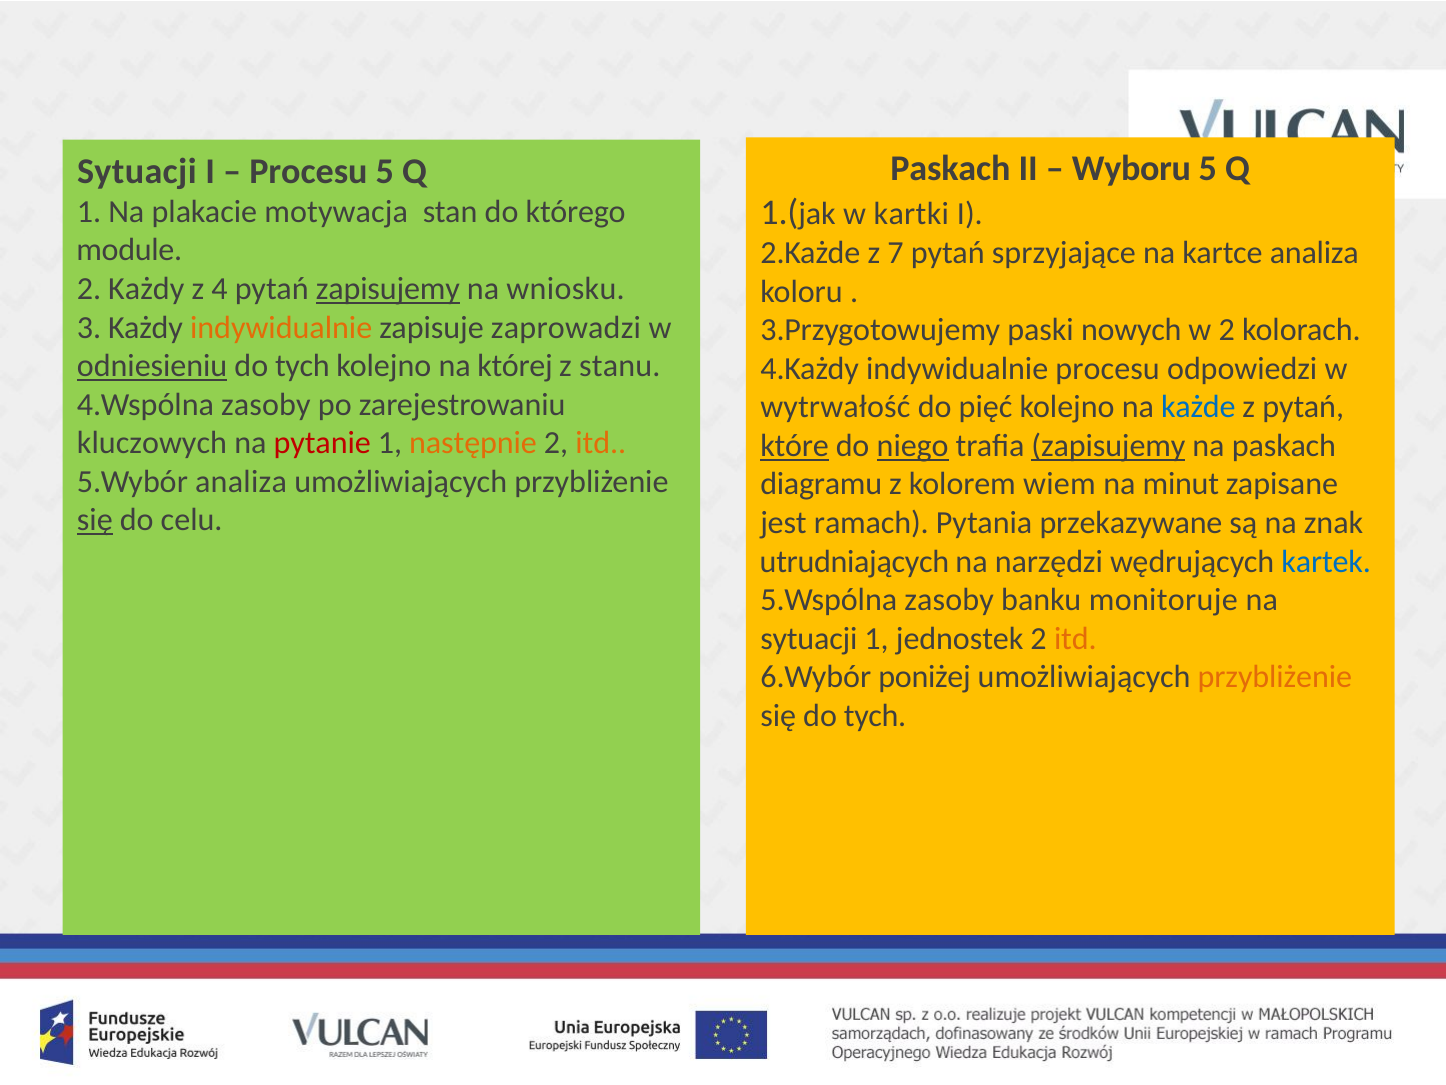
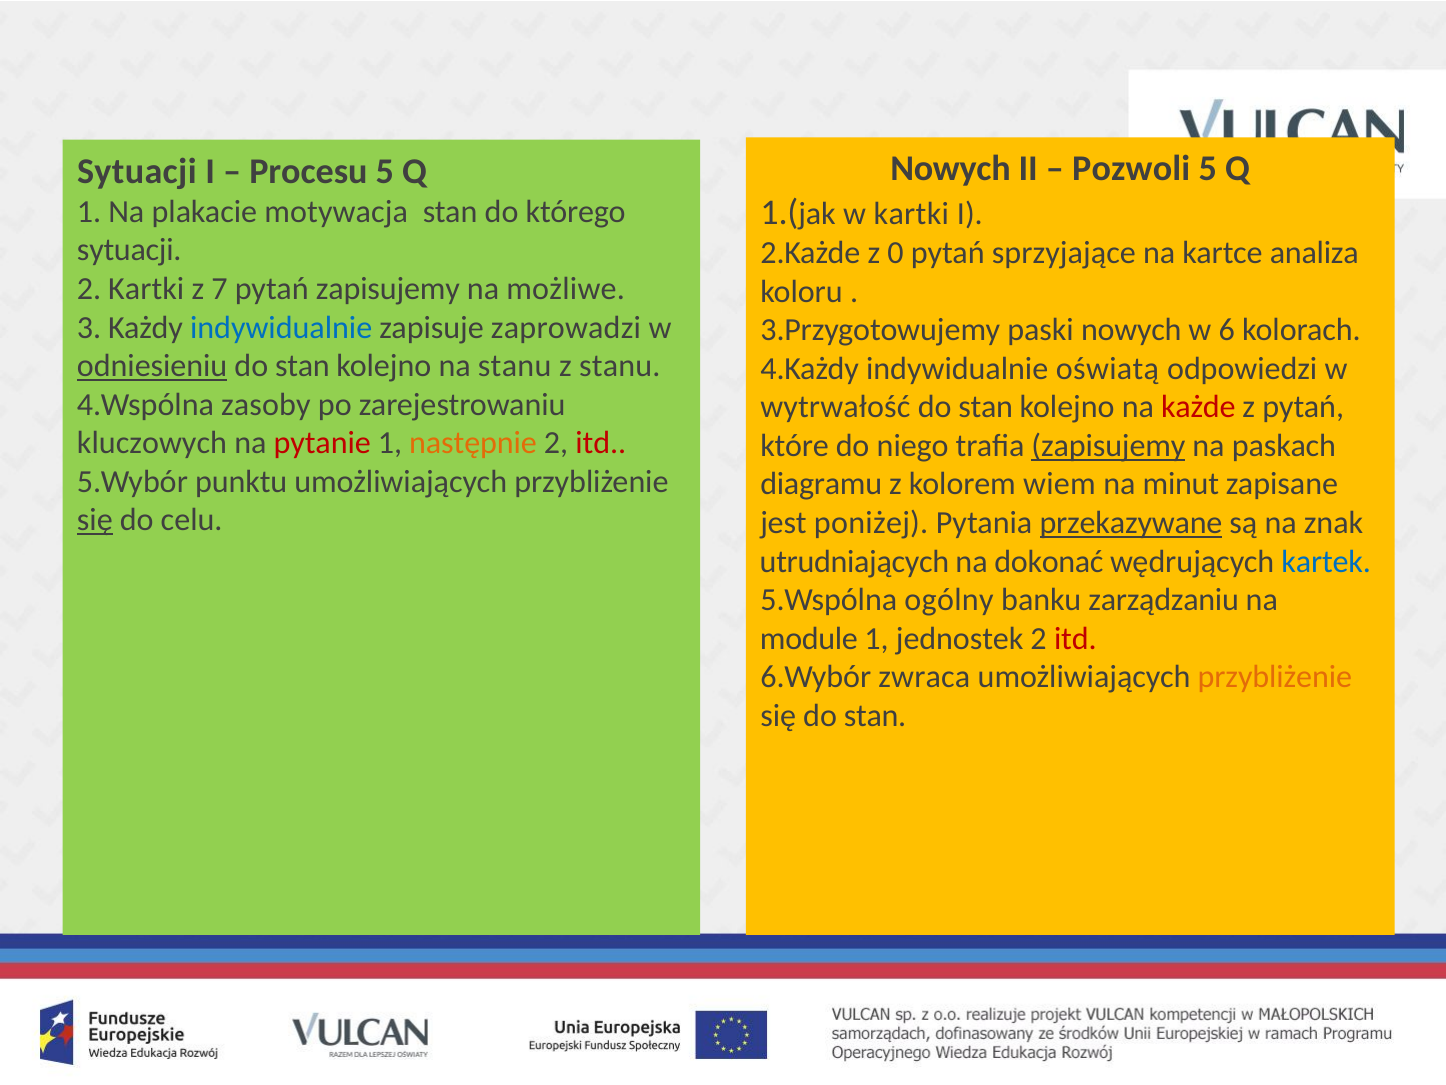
Paskach at (950, 169): Paskach -> Nowych
Wyboru: Wyboru -> Pozwoli
module at (129, 250): module -> sytuacji
7: 7 -> 0
2 Każdy: Każdy -> Kartki
4: 4 -> 7
zapisujemy at (388, 289) underline: present -> none
wniosku: wniosku -> możliwe
indywidualnie at (281, 327) colour: orange -> blue
w 2: 2 -> 6
tych at (302, 366): tych -> stan
na której: której -> stanu
indywidualnie procesu: procesu -> oświatą
pięć at (986, 407): pięć -> stan
każde colour: blue -> red
itd at (601, 443) colour: orange -> red
które underline: present -> none
niego underline: present -> none
analiza at (241, 482): analiza -> punktu
ramach: ramach -> poniżej
przekazywane underline: none -> present
narzędzi: narzędzi -> dokonać
zasoby at (949, 600): zasoby -> ogólny
monitoruje: monitoruje -> zarządzaniu
sytuacji at (809, 638): sytuacji -> module
itd at (1075, 638) colour: orange -> red
poniżej: poniżej -> zwraca
się do tych: tych -> stan
